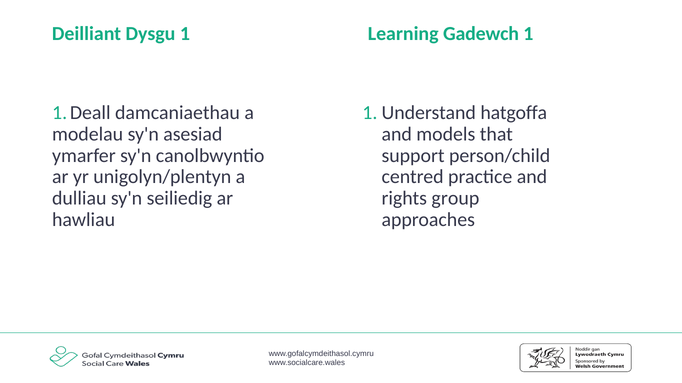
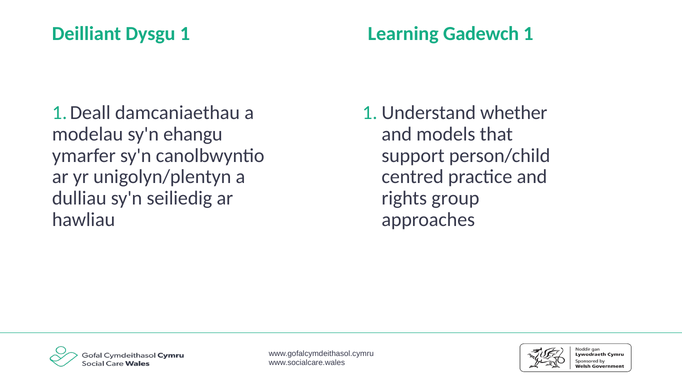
hatgoffa: hatgoffa -> whether
asesiad: asesiad -> ehangu
